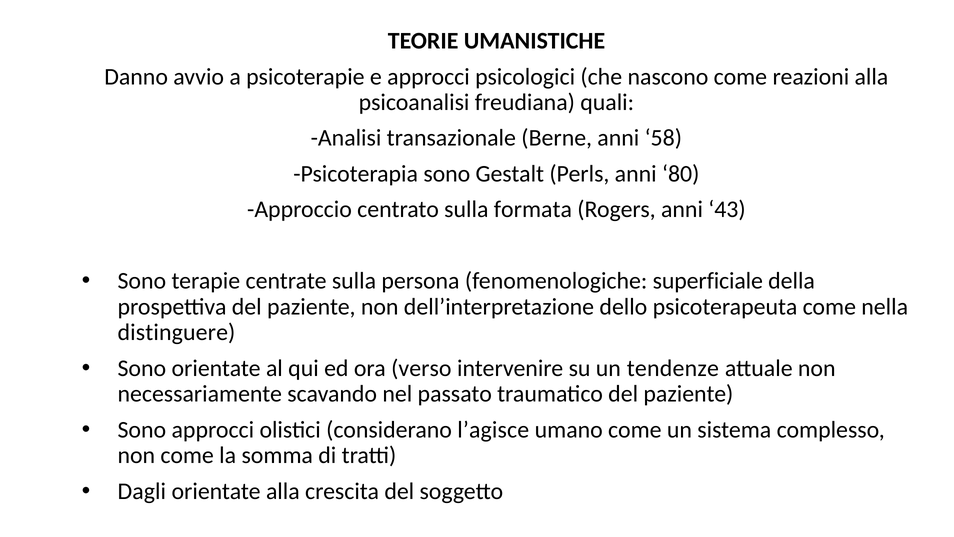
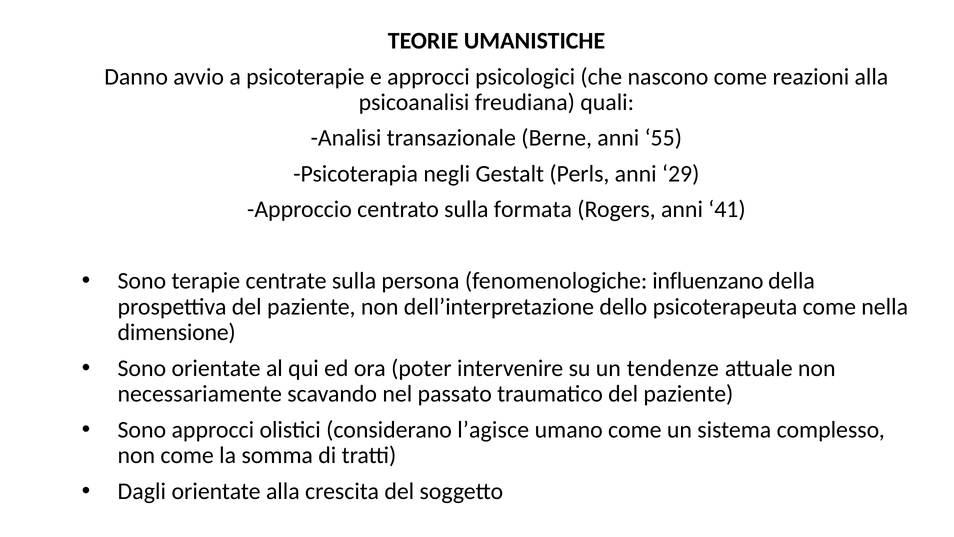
58: 58 -> 55
Psicoterapia sono: sono -> negli
80: 80 -> 29
43: 43 -> 41
superficiale: superficiale -> influenzano
distinguere: distinguere -> dimensione
verso: verso -> poter
